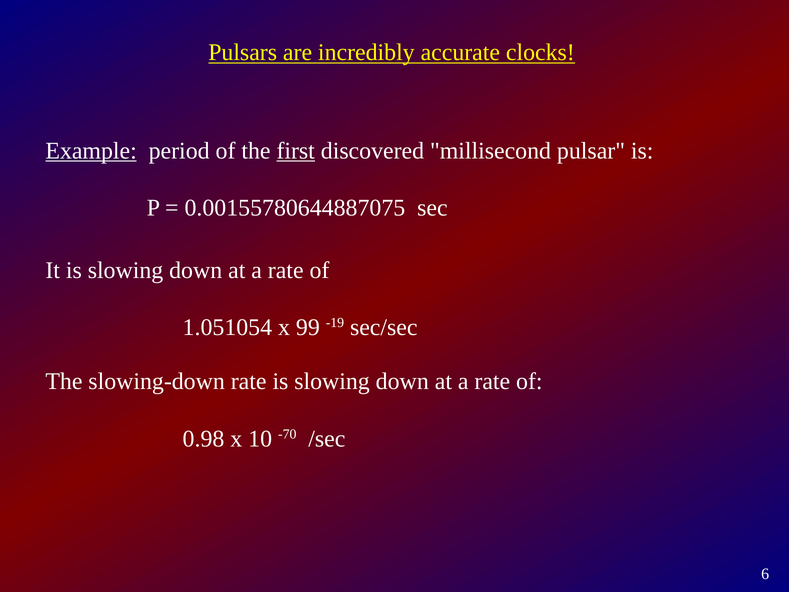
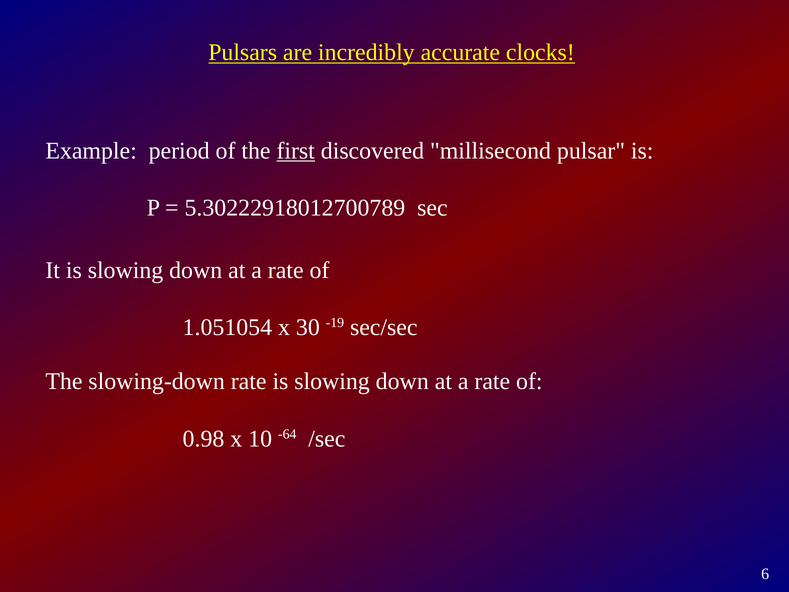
Example underline: present -> none
0.00155780644887075: 0.00155780644887075 -> 5.30222918012700789
99: 99 -> 30
-70: -70 -> -64
